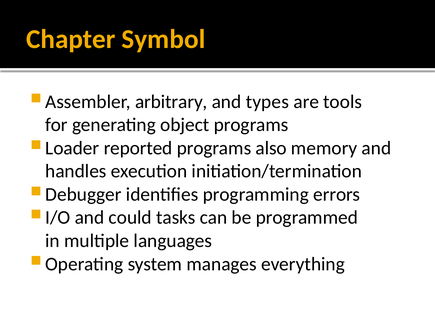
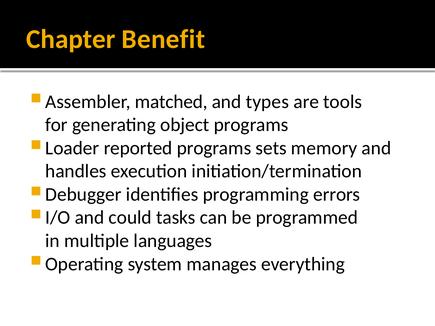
Symbol: Symbol -> Benefit
arbitrary: arbitrary -> matched
also: also -> sets
